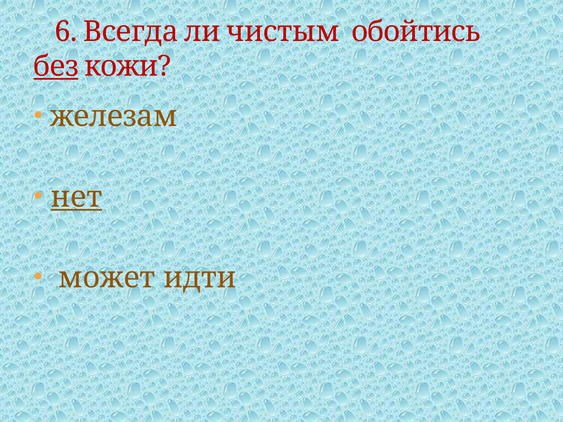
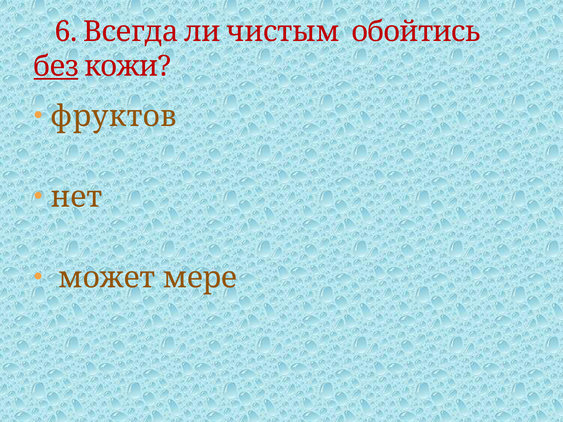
железам: железам -> фруктов
нет underline: present -> none
идти: идти -> мере
